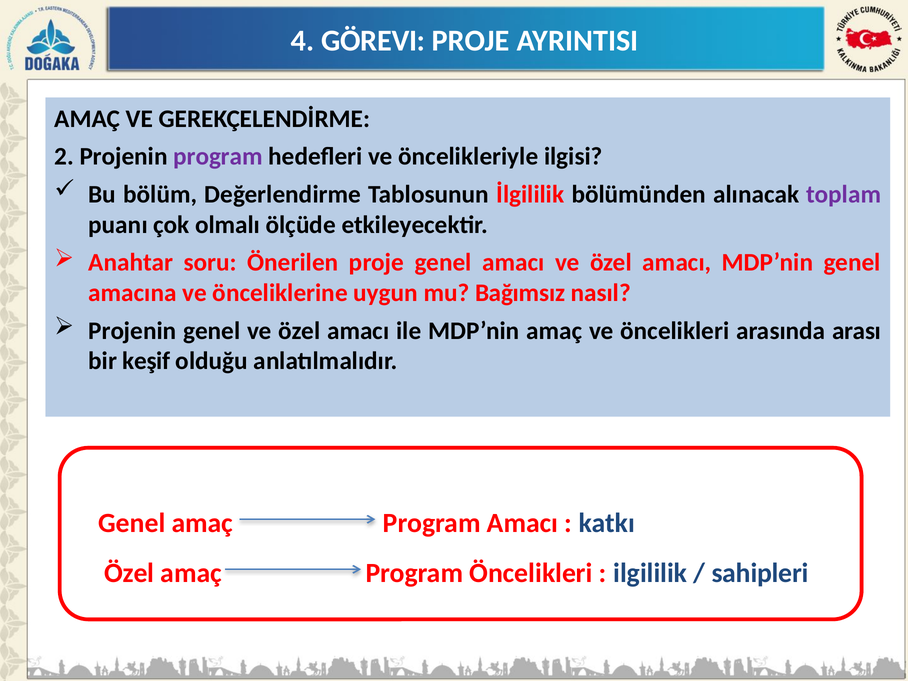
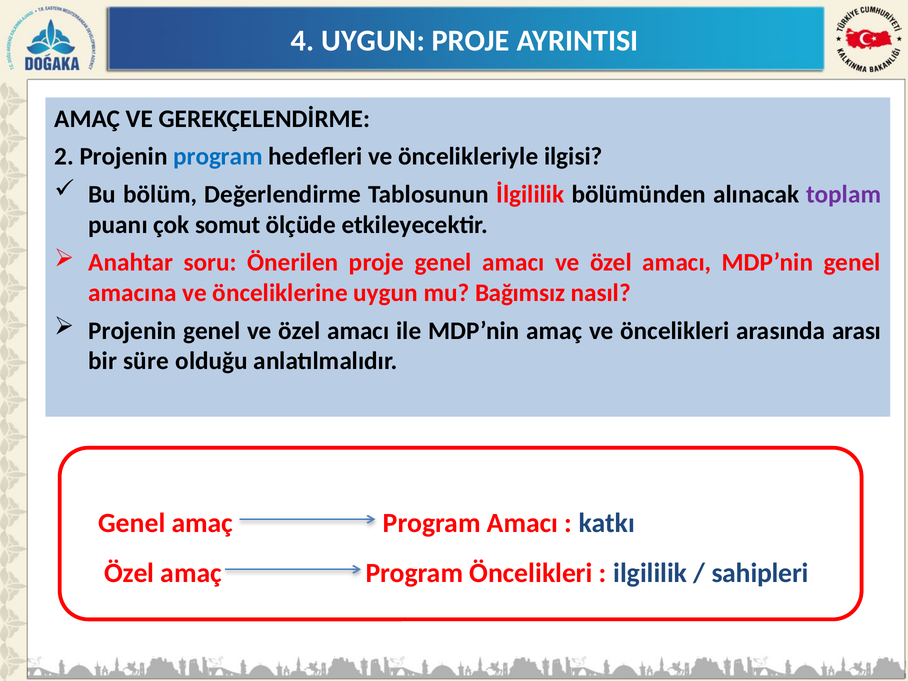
4 GÖREVI: GÖREVI -> UYGUN
program at (218, 157) colour: purple -> blue
olmalı: olmalı -> somut
keşif: keşif -> süre
